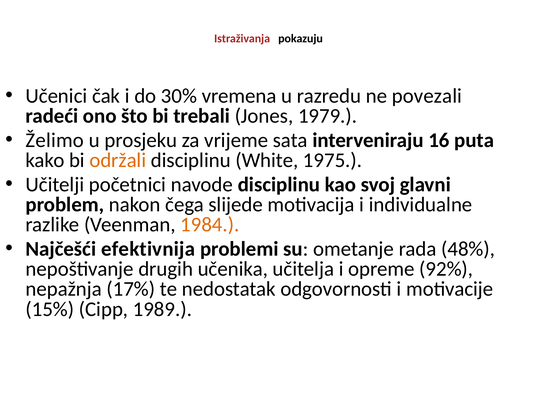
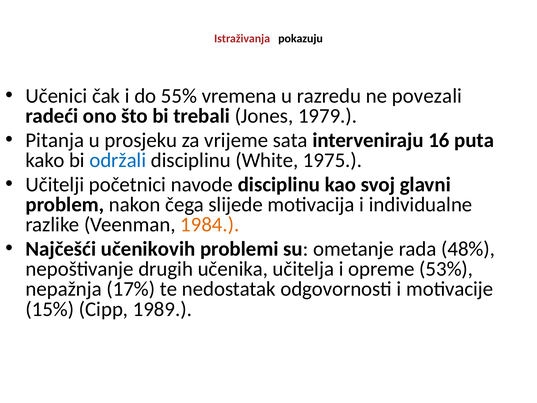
30%: 30% -> 55%
Želimo: Želimo -> Pitanja
održali colour: orange -> blue
efektivnija: efektivnija -> učenikovih
92%: 92% -> 53%
